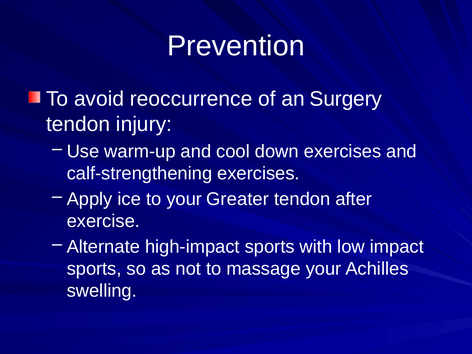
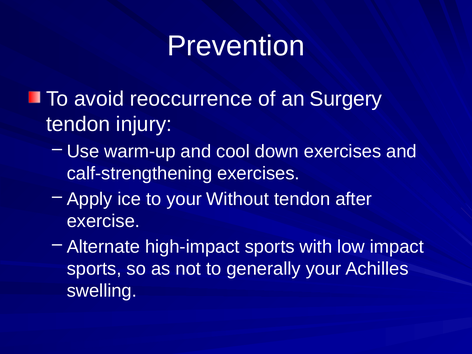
Greater: Greater -> Without
massage: massage -> generally
